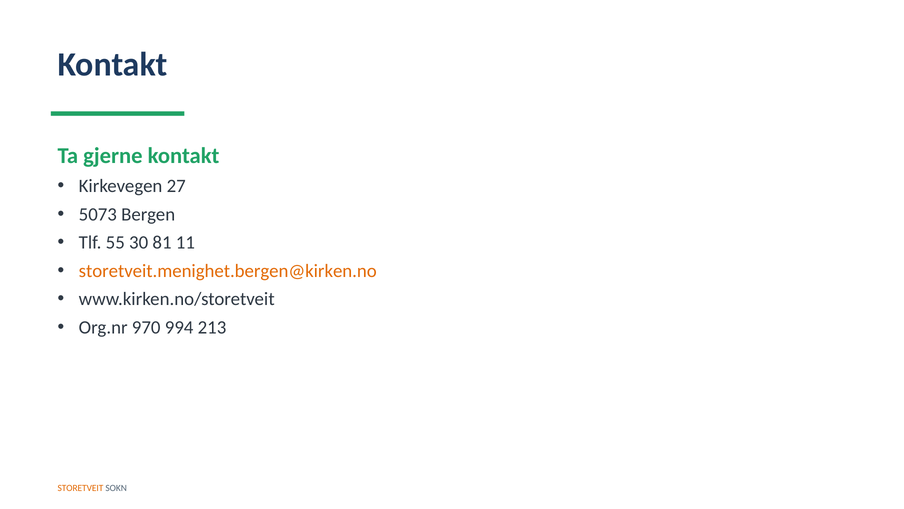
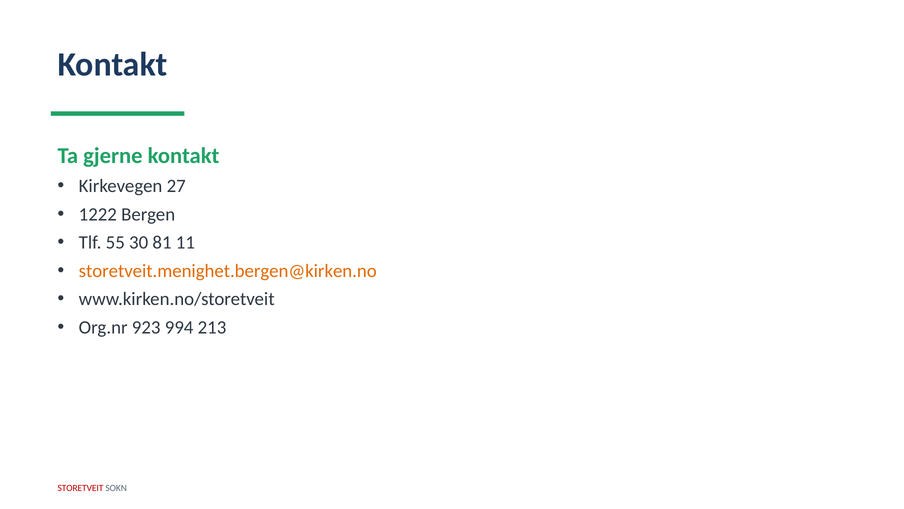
5073: 5073 -> 1222
970: 970 -> 923
STORETVEIT colour: orange -> red
